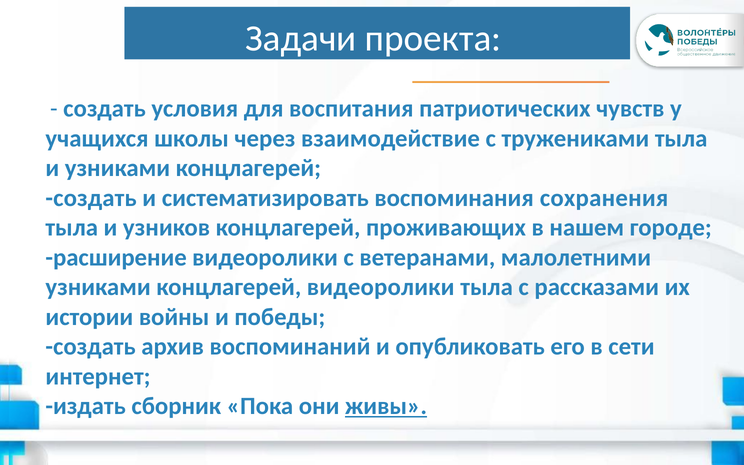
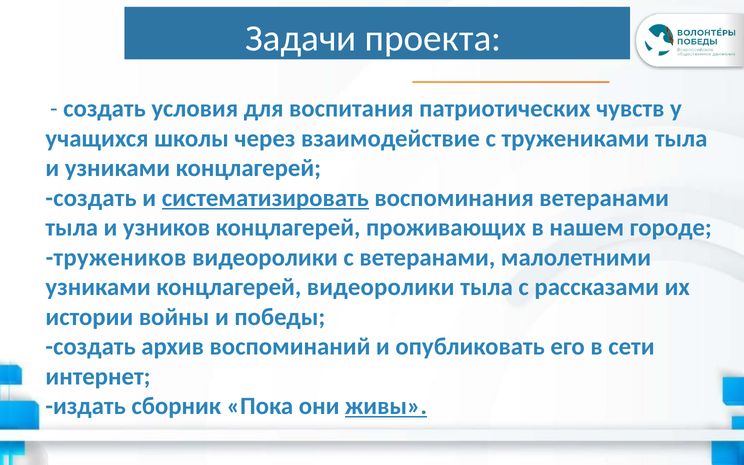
систематизировать underline: none -> present
воспоминания сохранения: сохранения -> ветеранами
расширение: расширение -> тружеников
